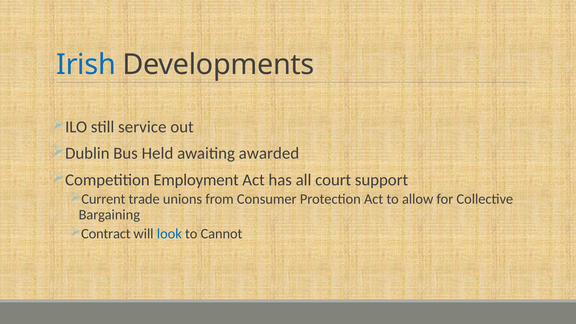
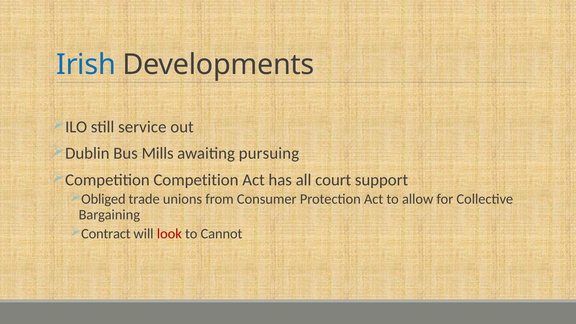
Held: Held -> Mills
awarded: awarded -> pursuing
Competition Employment: Employment -> Competition
Current: Current -> Obliged
look colour: blue -> red
